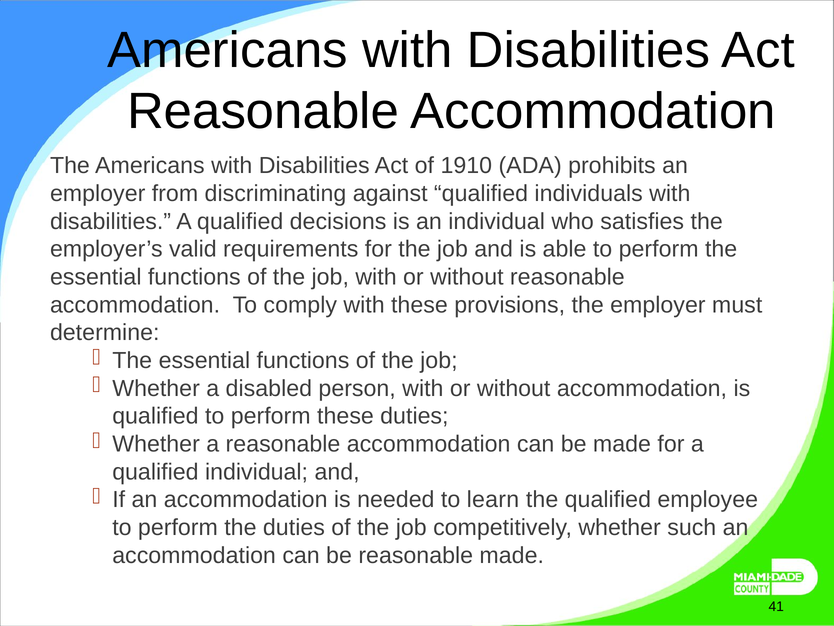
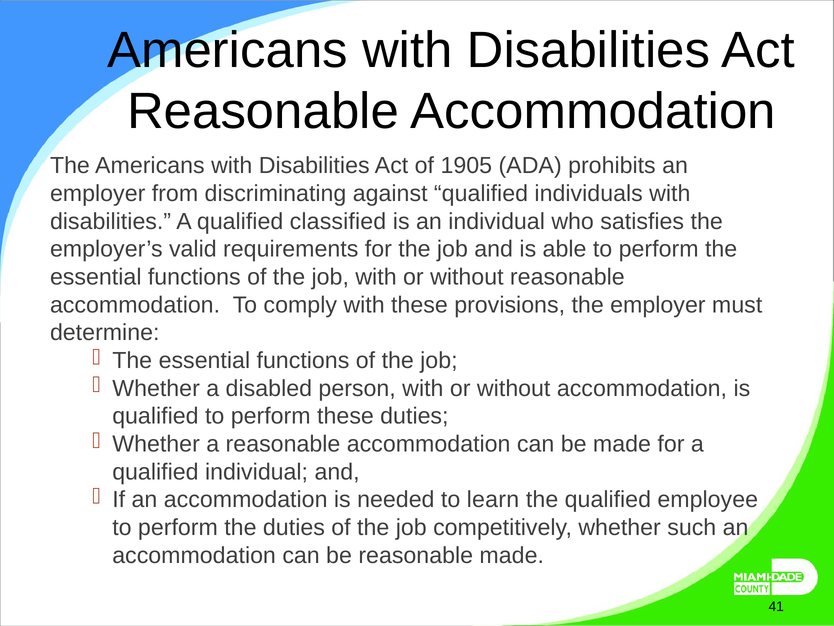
1910: 1910 -> 1905
decisions: decisions -> classified
